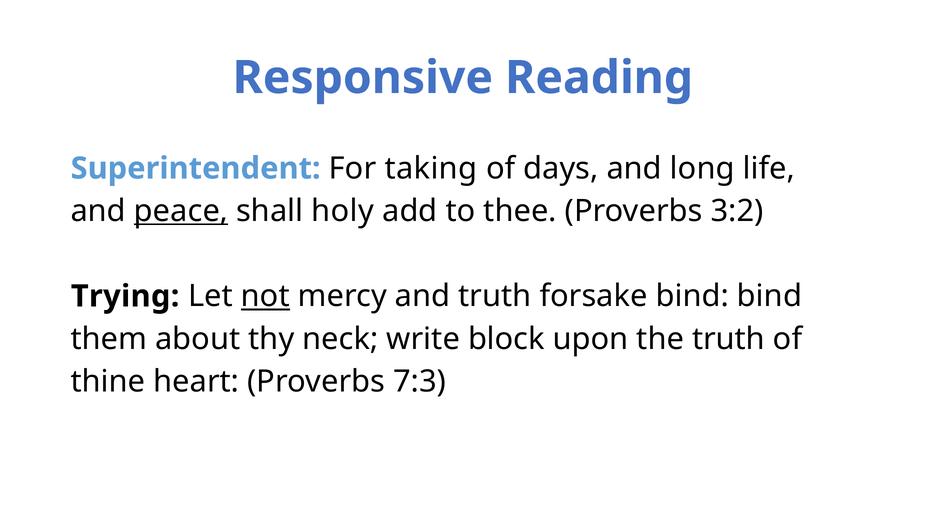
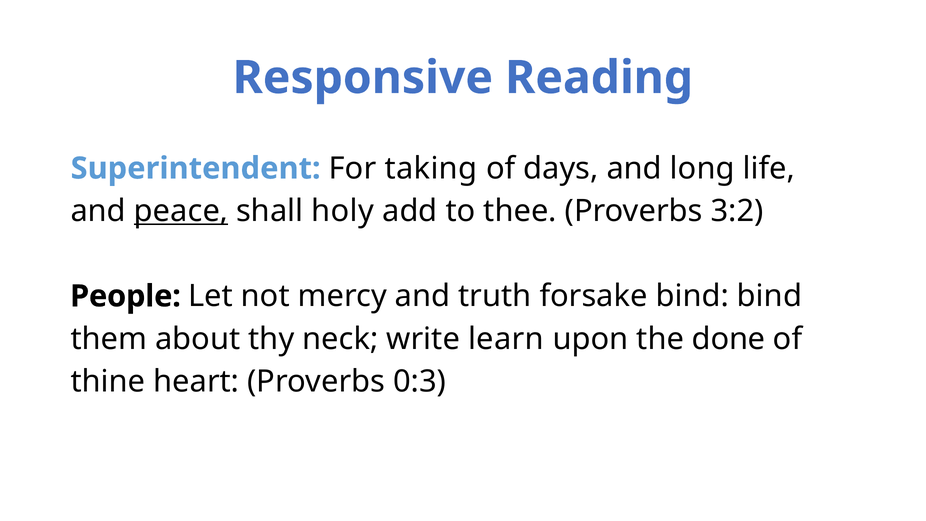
Trying: Trying -> People
not underline: present -> none
block: block -> learn
the truth: truth -> done
7:3: 7:3 -> 0:3
